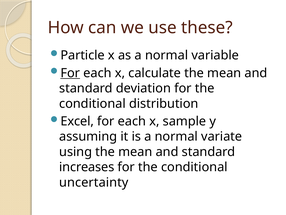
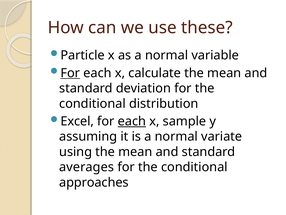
each at (132, 121) underline: none -> present
increases: increases -> averages
uncertainty: uncertainty -> approaches
